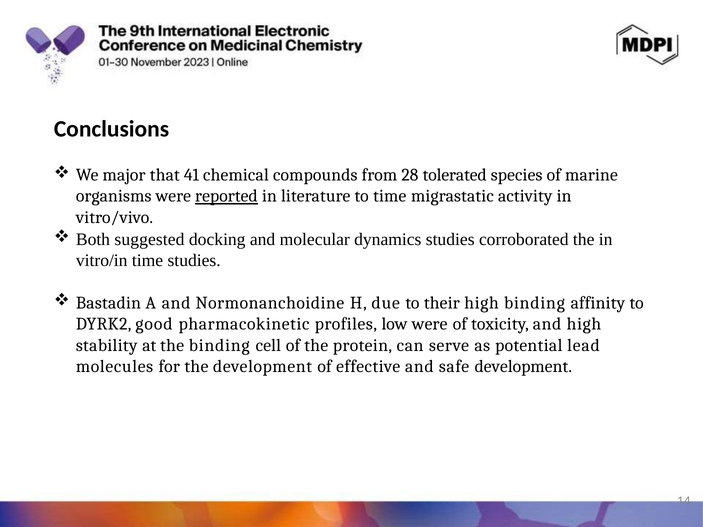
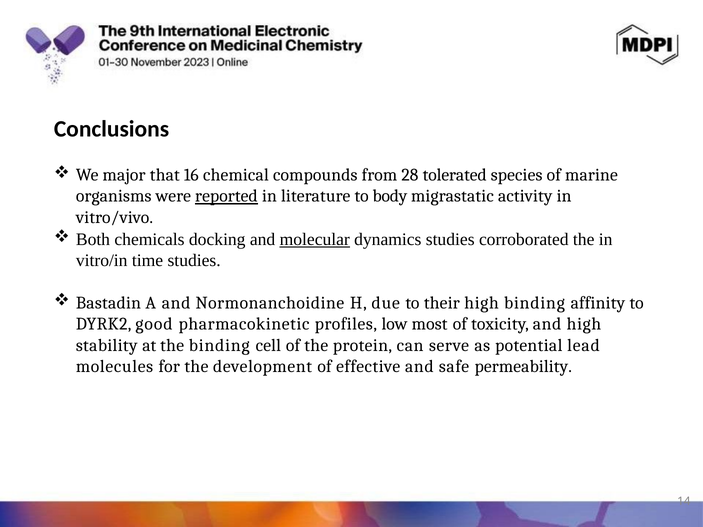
41: 41 -> 16
to time: time -> body
suggested: suggested -> chemicals
molecular underline: none -> present
low were: were -> most
safe development: development -> permeability
